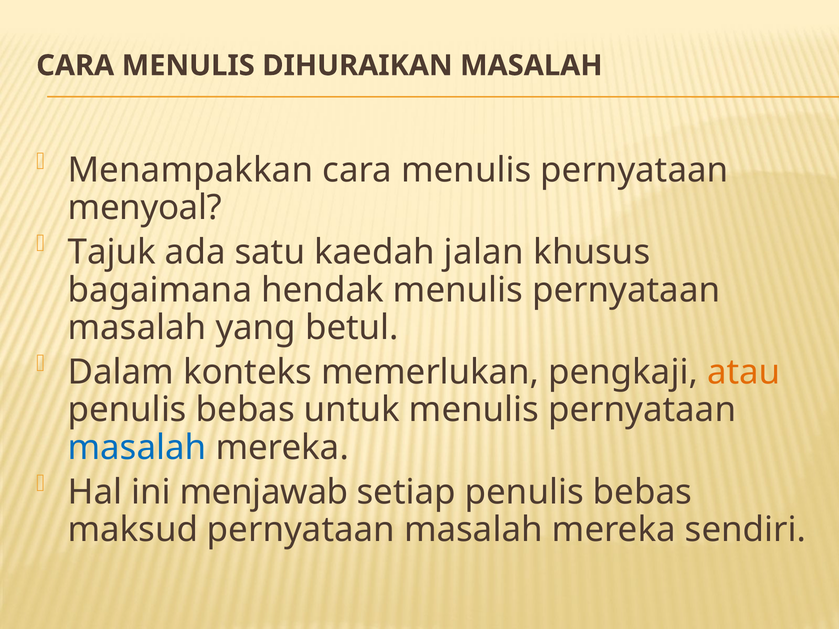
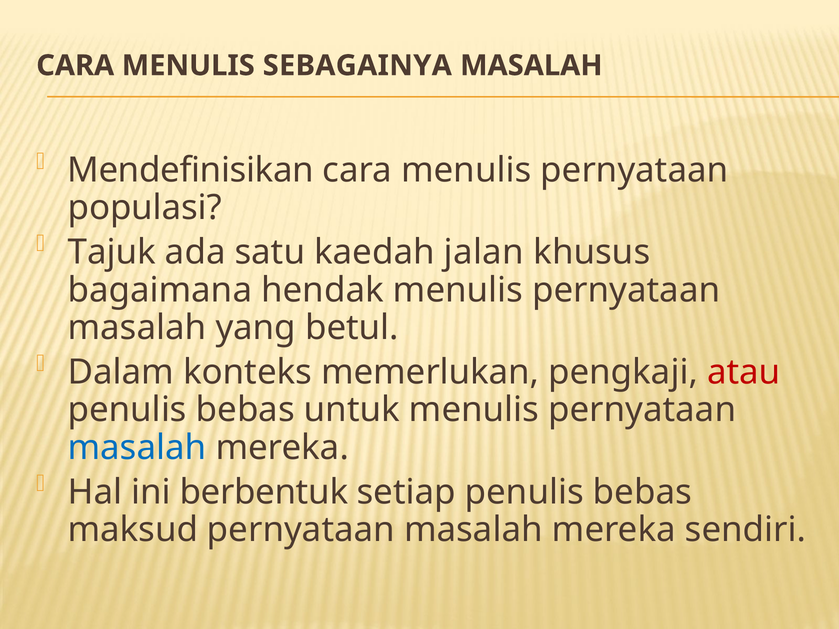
DIHURAIKAN: DIHURAIKAN -> SEBAGAINYA
Menampakkan: Menampakkan -> Mendefinisikan
menyoal: menyoal -> populasi
atau colour: orange -> red
menjawab: menjawab -> berbentuk
